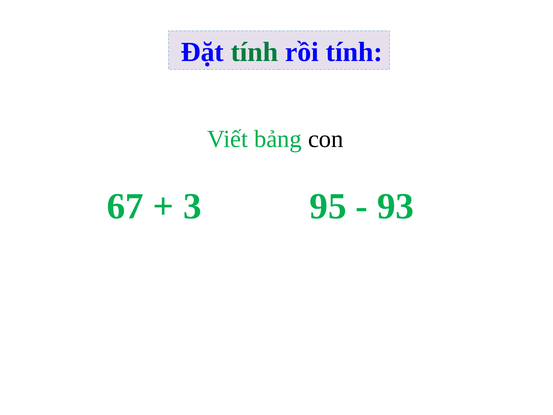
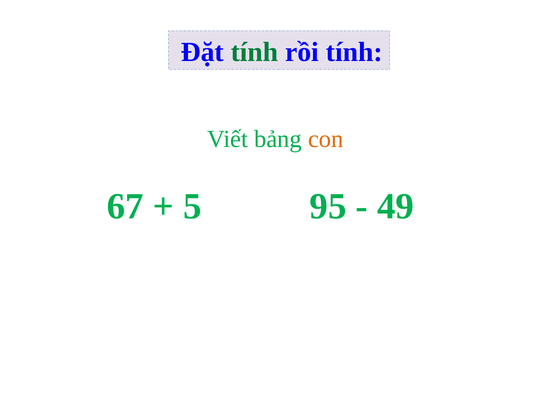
con colour: black -> orange
3: 3 -> 5
93: 93 -> 49
